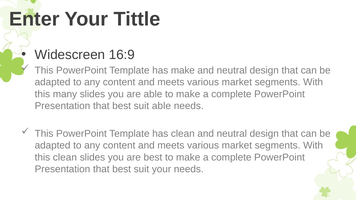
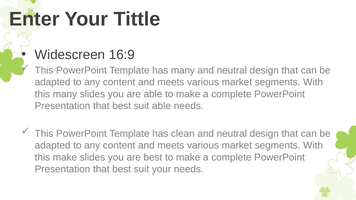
has make: make -> many
this clean: clean -> make
